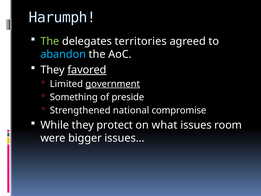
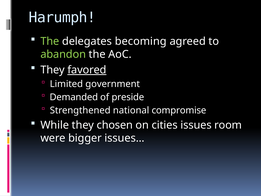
territories: territories -> becoming
abandon colour: light blue -> light green
government underline: present -> none
Something: Something -> Demanded
protect: protect -> chosen
what: what -> cities
